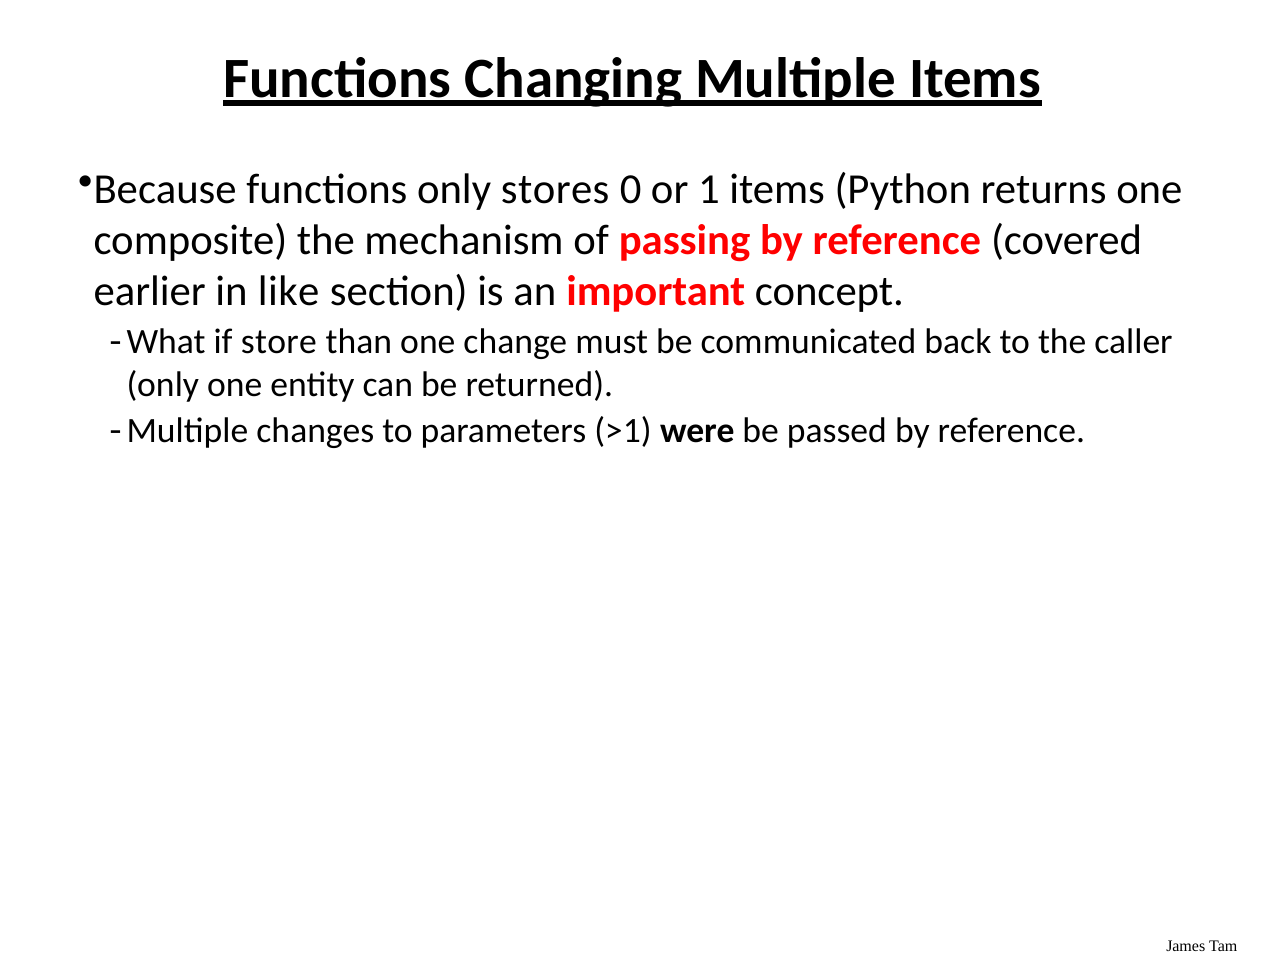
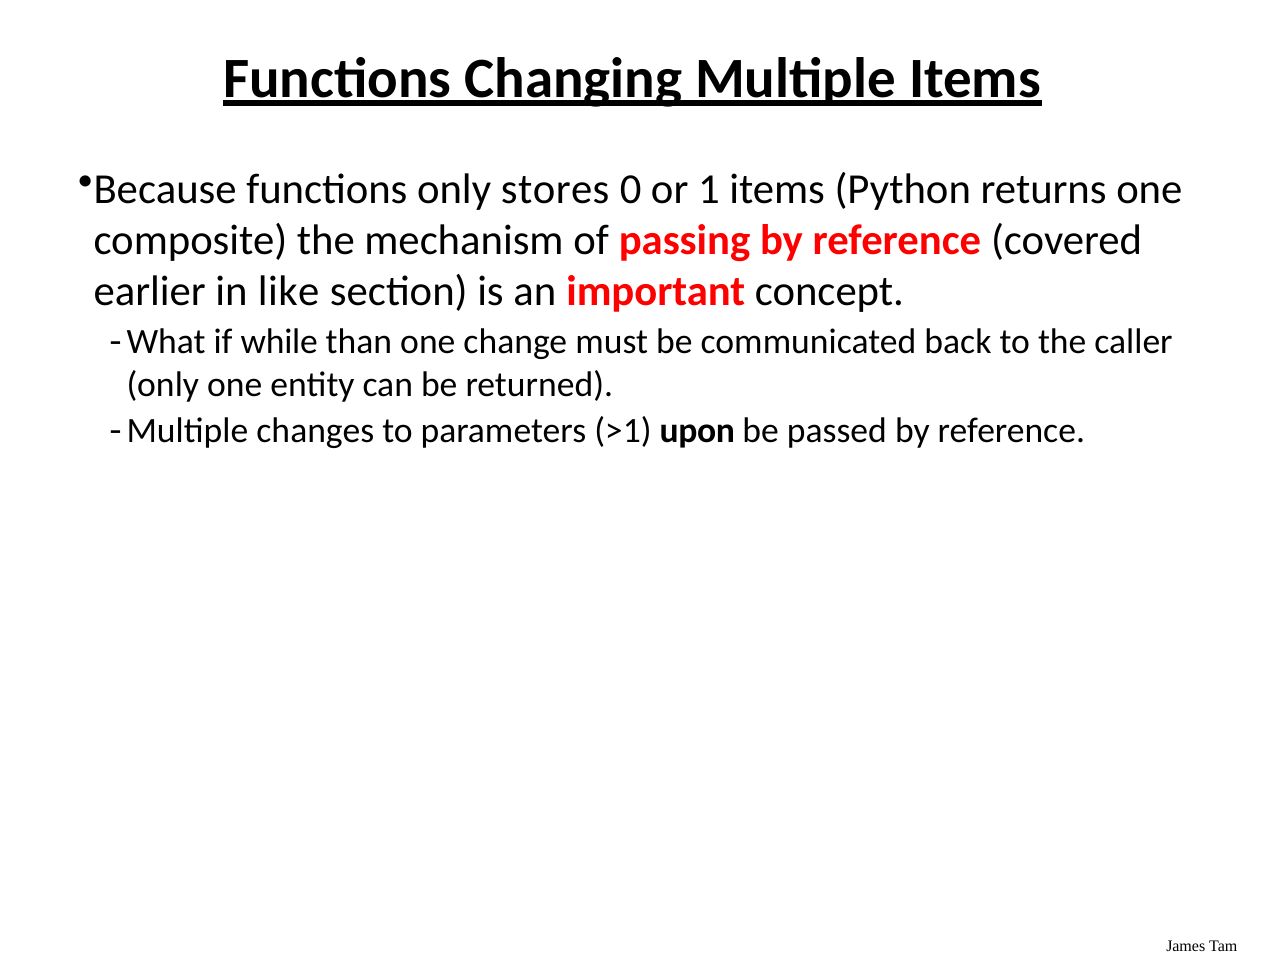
store: store -> while
were: were -> upon
